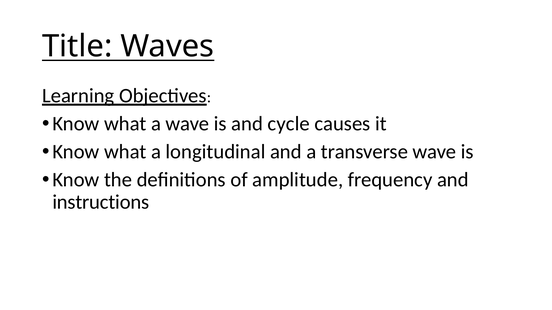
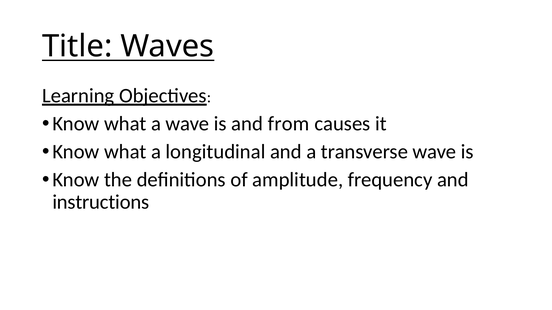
cycle: cycle -> from
